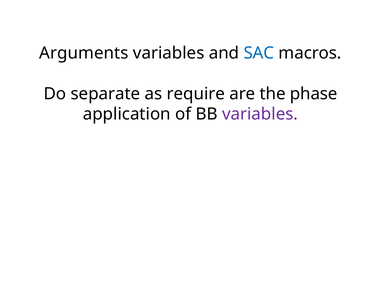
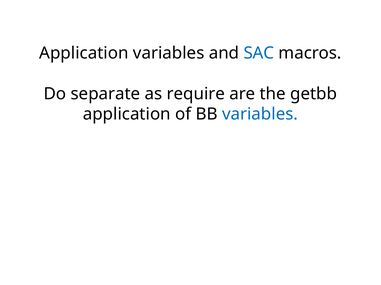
Arguments at (84, 53): Arguments -> Application
phase: phase -> getbb
variables at (260, 114) colour: purple -> blue
